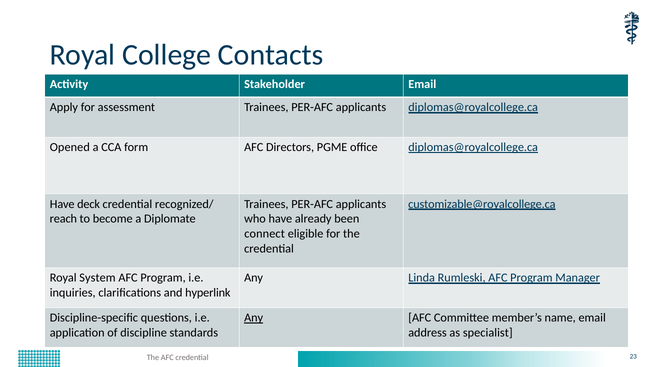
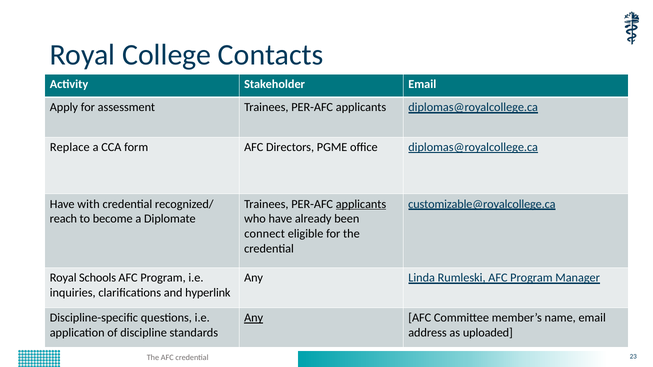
Opened: Opened -> Replace
deck: deck -> with
applicants at (361, 204) underline: none -> present
System: System -> Schools
specialist: specialist -> uploaded
